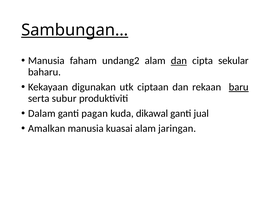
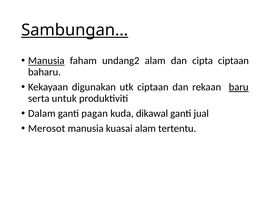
Manusia at (46, 61) underline: none -> present
dan at (179, 61) underline: present -> none
cipta sekular: sekular -> ciptaan
subur: subur -> untuk
Amalkan: Amalkan -> Merosot
jaringan: jaringan -> tertentu
